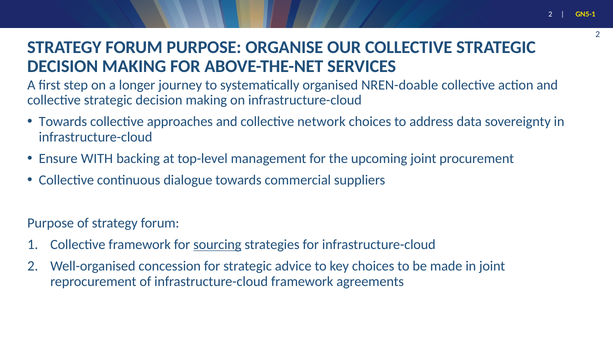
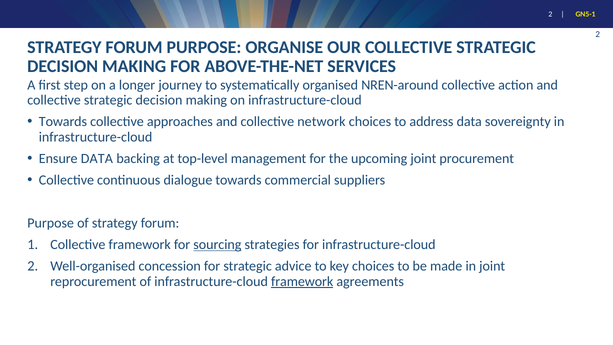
NREN-doable: NREN-doable -> NREN-around
Ensure WITH: WITH -> DATA
framework at (302, 281) underline: none -> present
